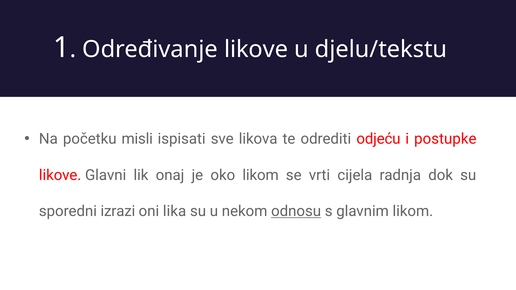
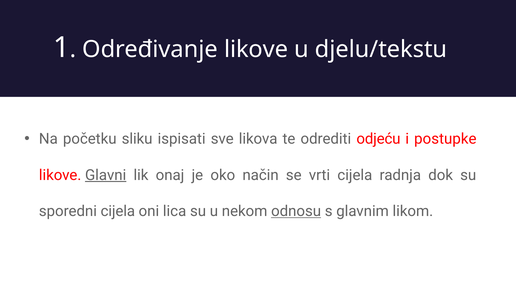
misli: misli -> sliku
Glavni underline: none -> present
oko likom: likom -> način
sporedni izrazi: izrazi -> cijela
lika: lika -> lica
